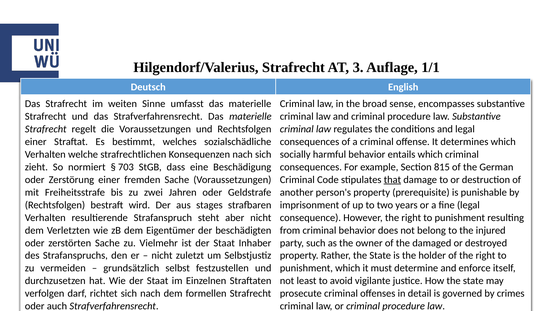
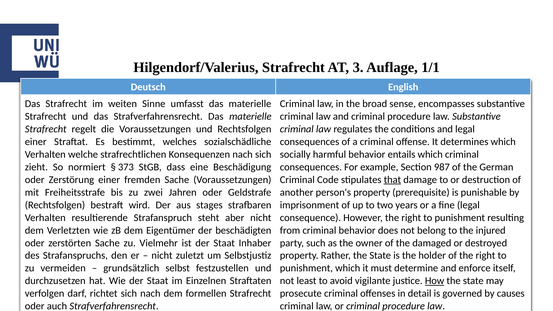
703: 703 -> 373
815: 815 -> 987
How underline: none -> present
crimes: crimes -> causes
